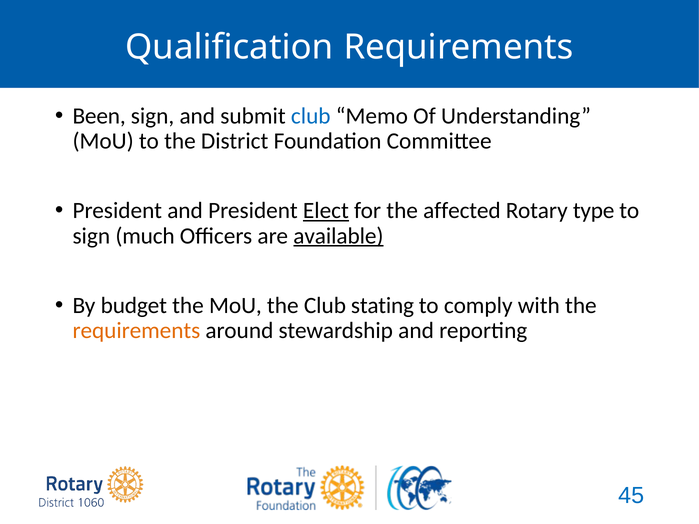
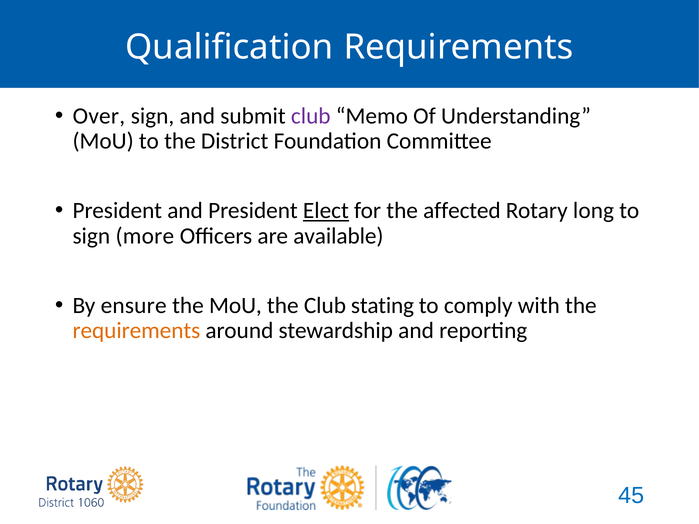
Been: Been -> Over
club at (311, 116) colour: blue -> purple
type: type -> long
much: much -> more
available underline: present -> none
budget: budget -> ensure
